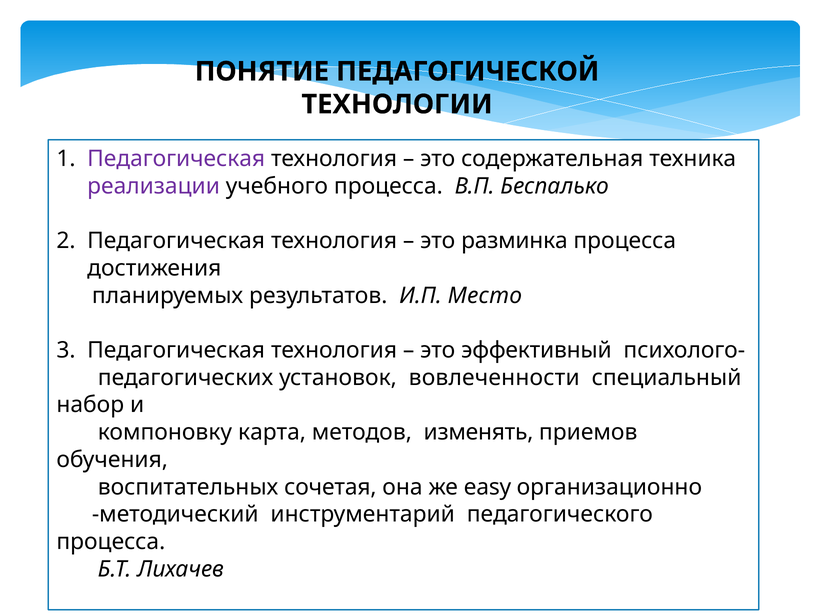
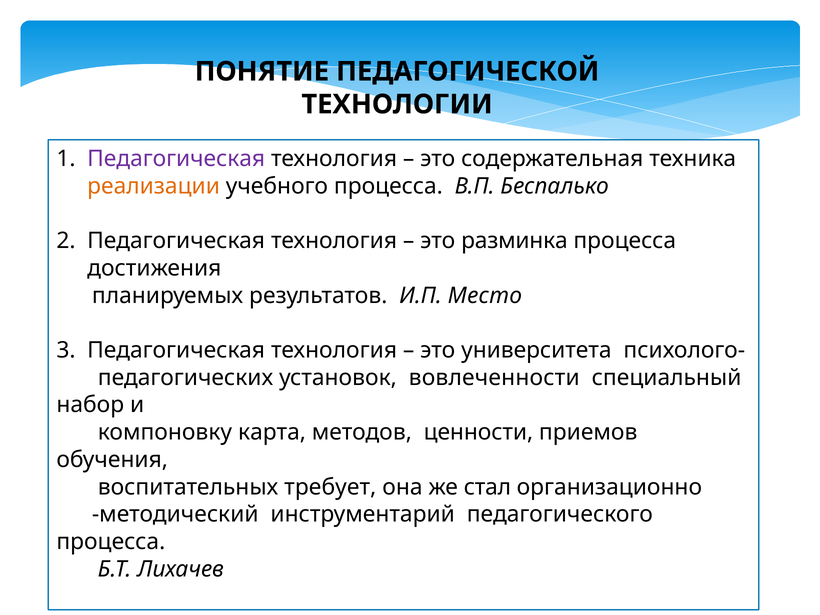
реализации colour: purple -> orange
эффективный: эффективный -> университета
изменять: изменять -> ценности
сочетая: сочетая -> требует
easy: easy -> стал
